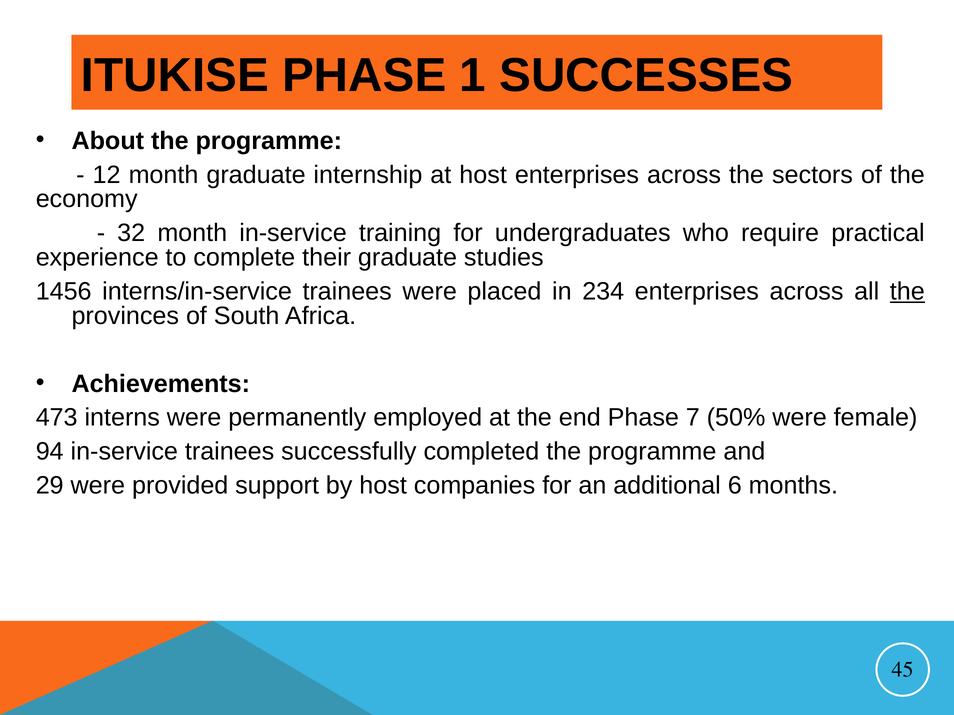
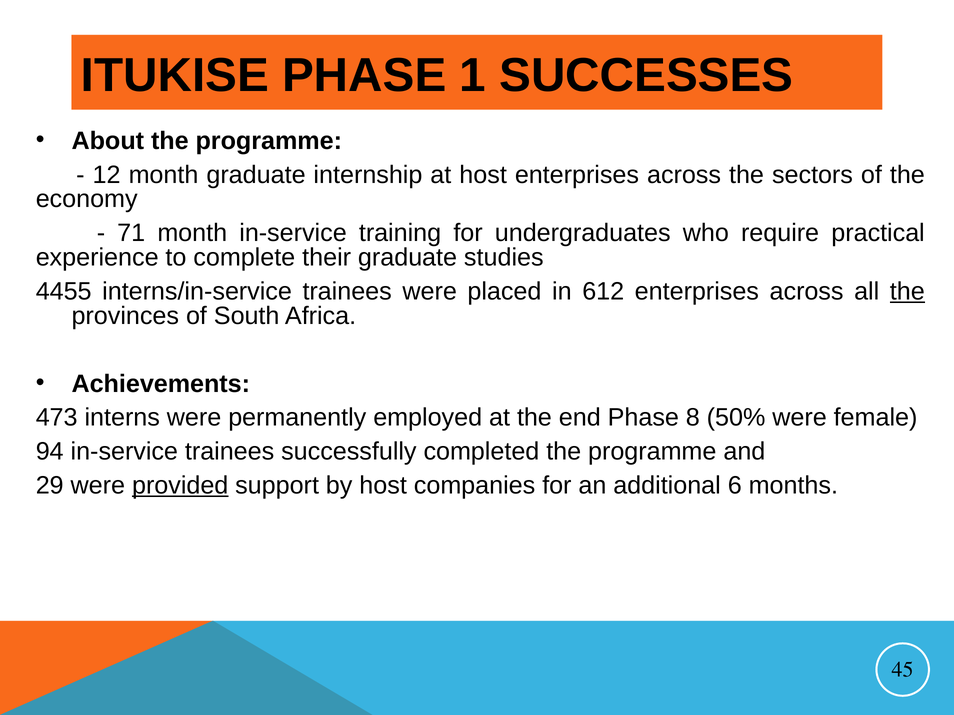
32: 32 -> 71
1456: 1456 -> 4455
234: 234 -> 612
7: 7 -> 8
provided underline: none -> present
